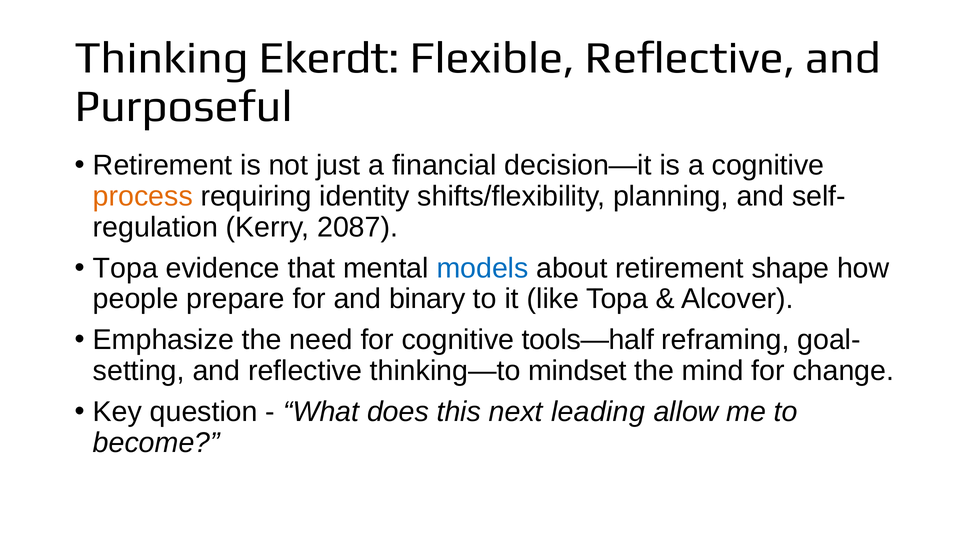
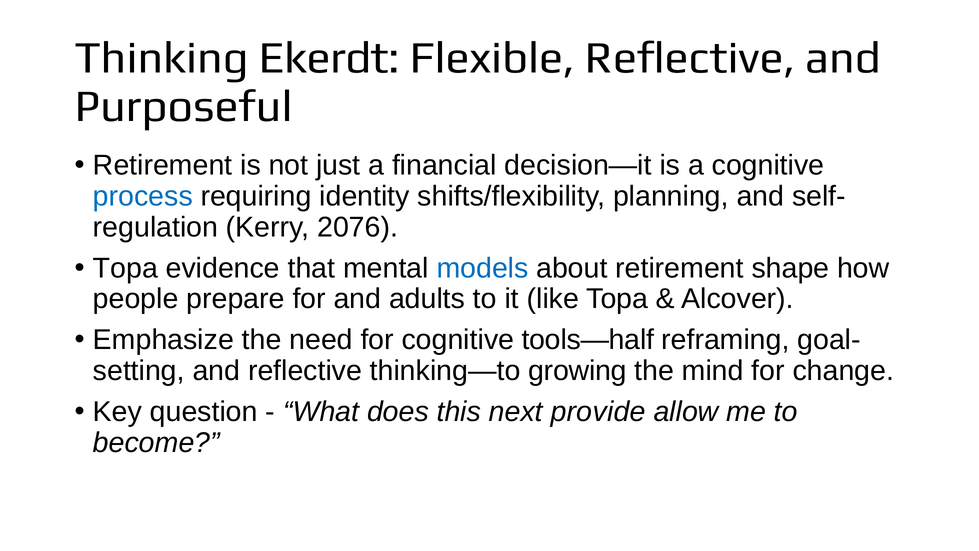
process colour: orange -> blue
2087: 2087 -> 2076
binary: binary -> adults
mindset: mindset -> growing
leading: leading -> provide
